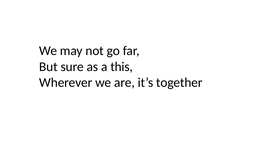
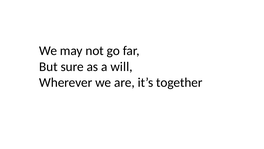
this: this -> will
